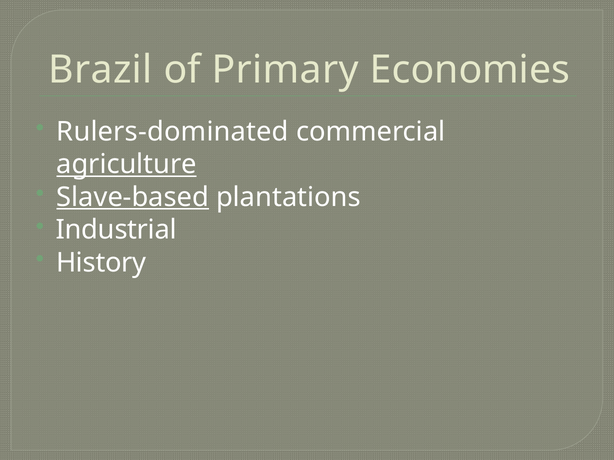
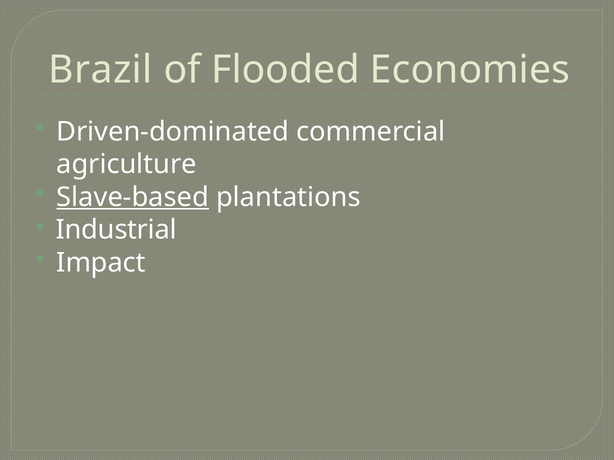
Primary: Primary -> Flooded
Rulers-dominated: Rulers-dominated -> Driven-dominated
agriculture underline: present -> none
History: History -> Impact
